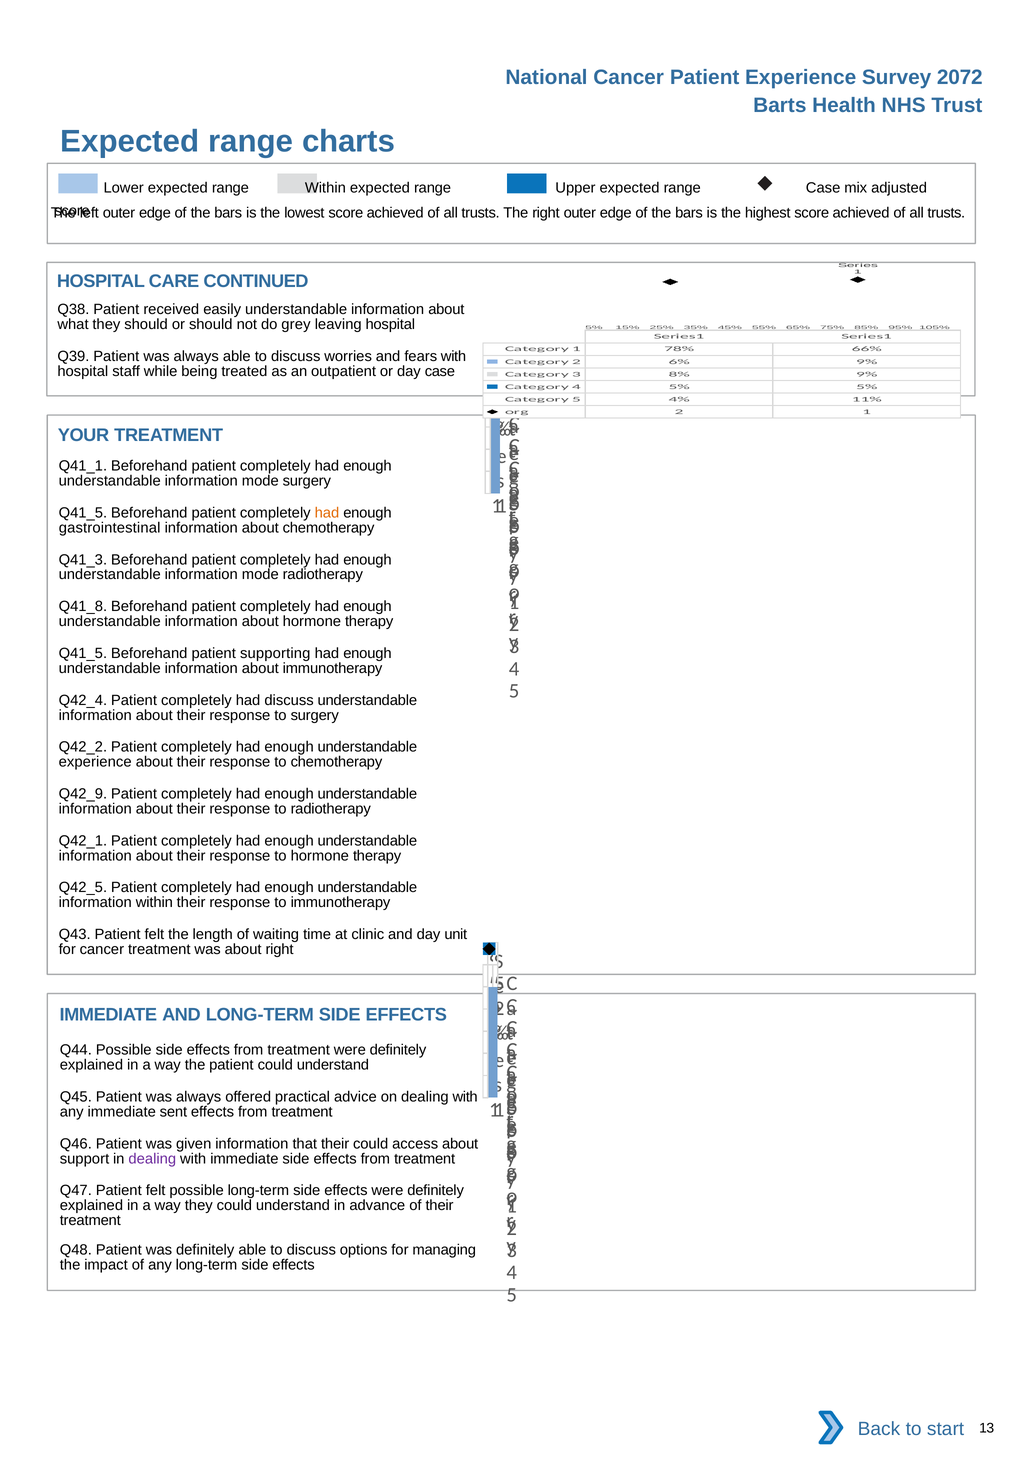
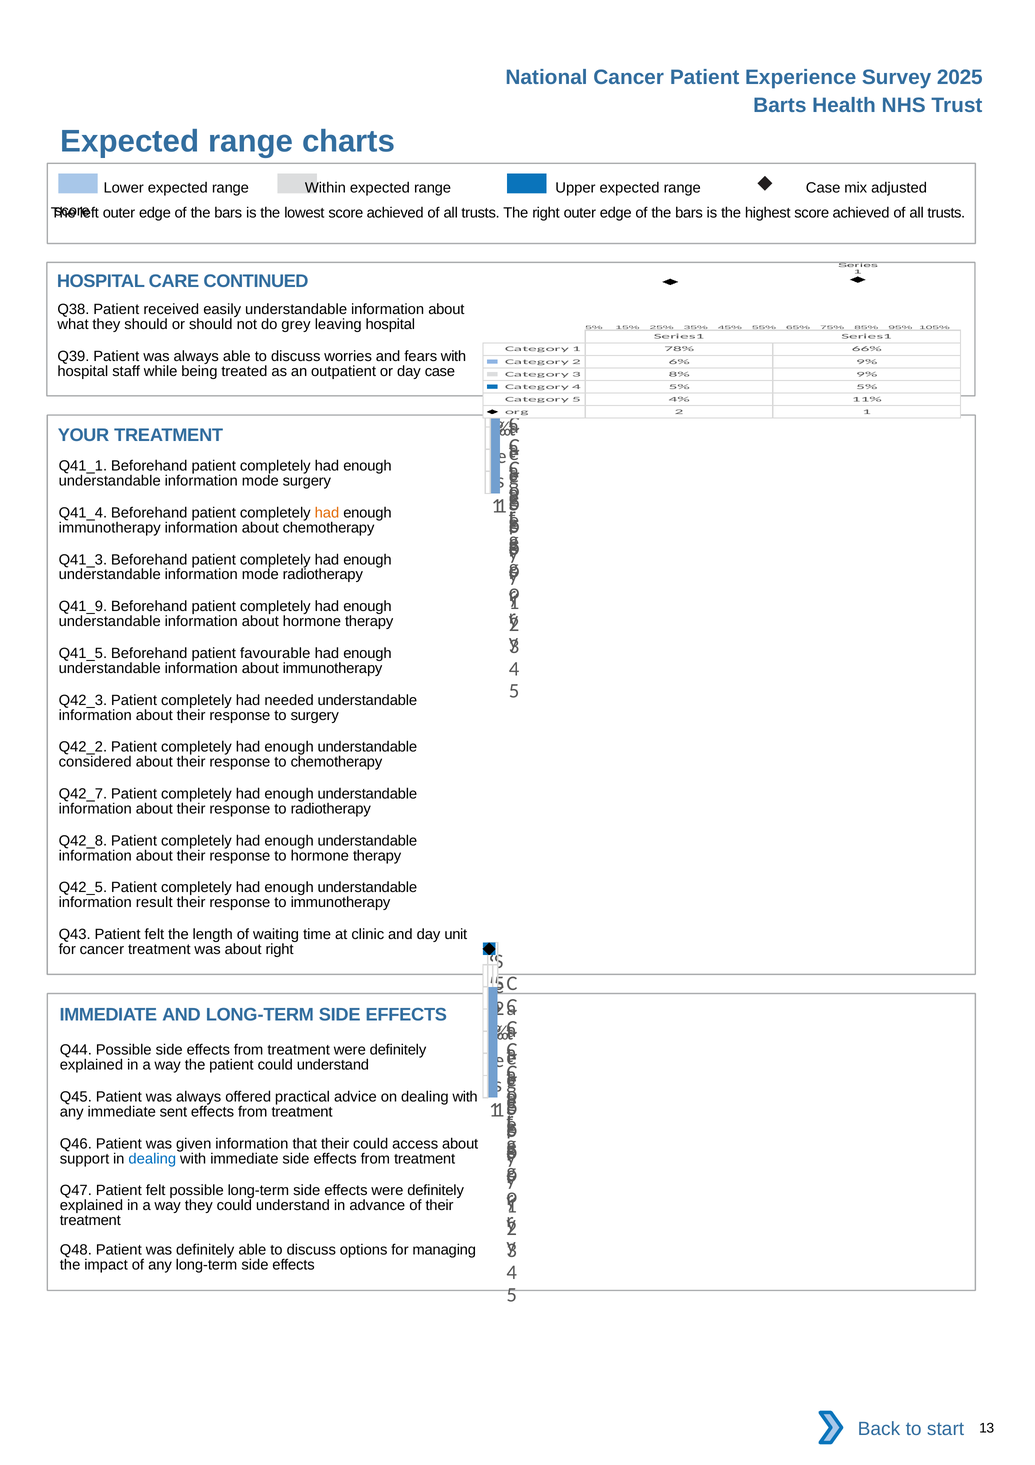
2072: 2072 -> 2025
Q41_5 at (83, 513): Q41_5 -> Q41_4
gastrointestinal at (110, 528): gastrointestinal -> immunotherapy
Q41_8: Q41_8 -> Q41_9
supporting: supporting -> favourable
Q42_4: Q42_4 -> Q42_3
had discuss: discuss -> needed
experience at (95, 762): experience -> considered
Q42_9: Q42_9 -> Q42_7
Q42_1: Q42_1 -> Q42_8
information within: within -> result
dealing at (152, 1158) colour: purple -> blue
